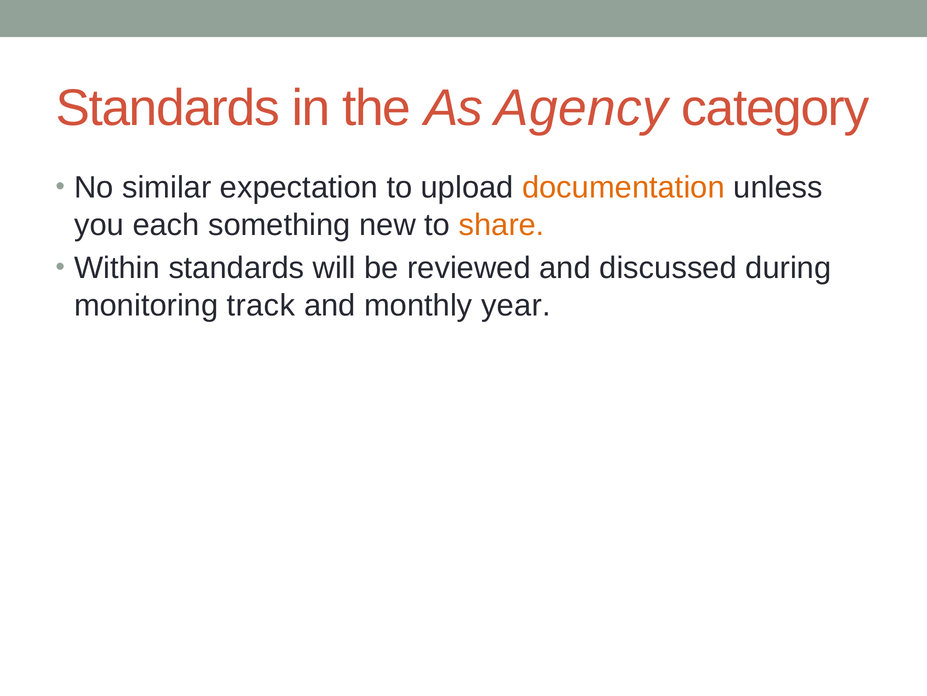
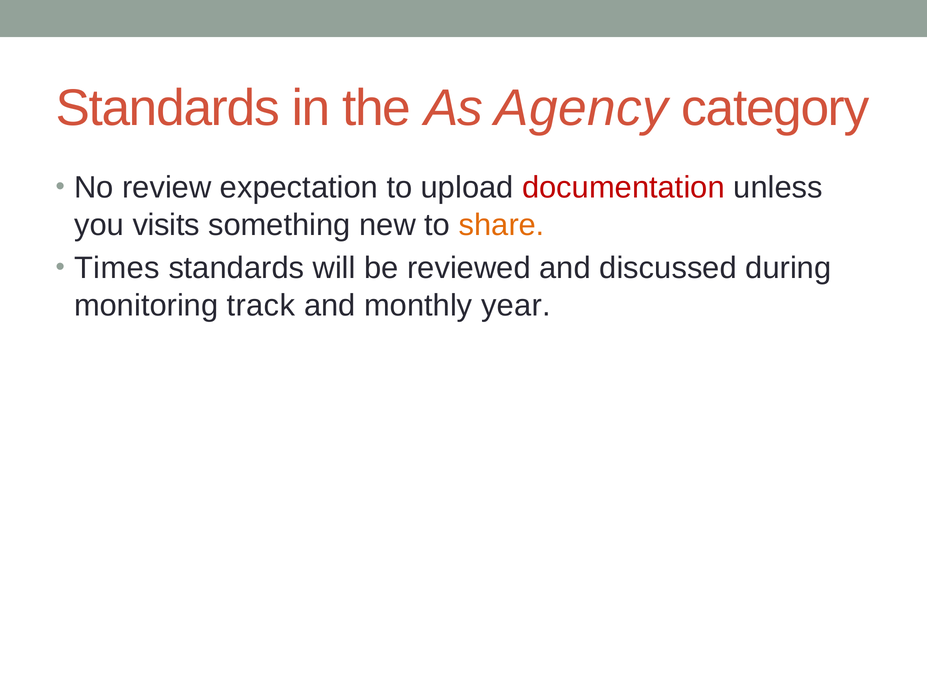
similar: similar -> review
documentation colour: orange -> red
each: each -> visits
Within: Within -> Times
